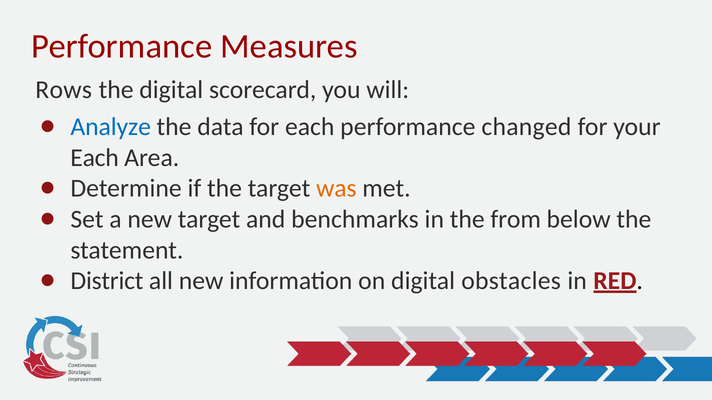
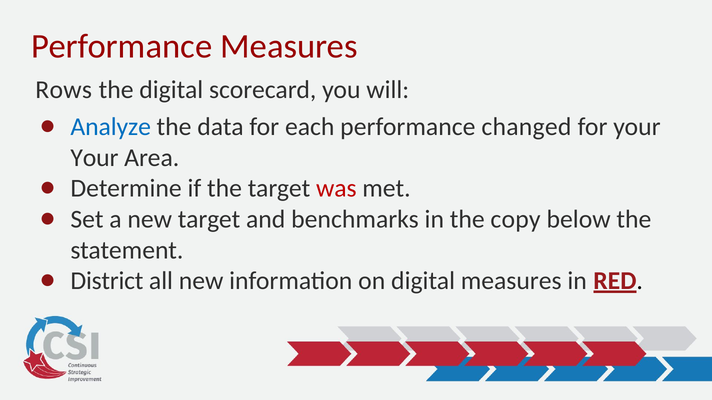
Each at (95, 158): Each -> Your
was colour: orange -> red
from: from -> copy
digital obstacles: obstacles -> measures
